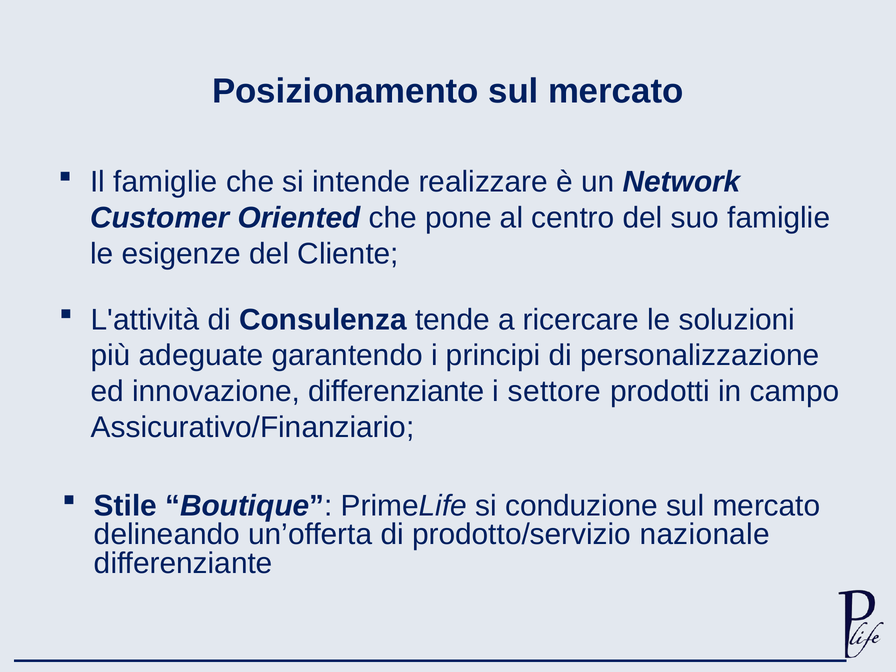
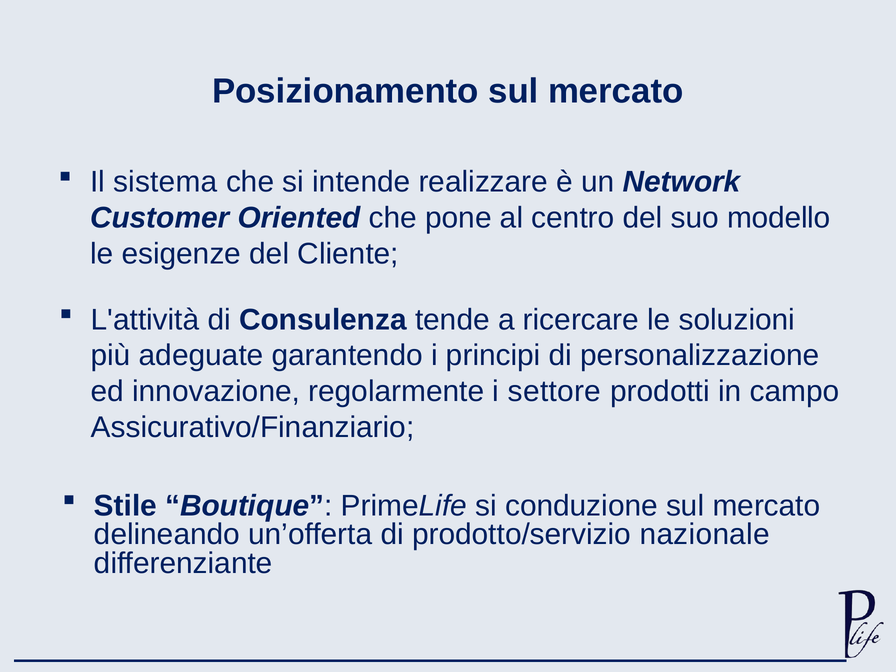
Il famiglie: famiglie -> sistema
suo famiglie: famiglie -> modello
innovazione differenziante: differenziante -> regolarmente
